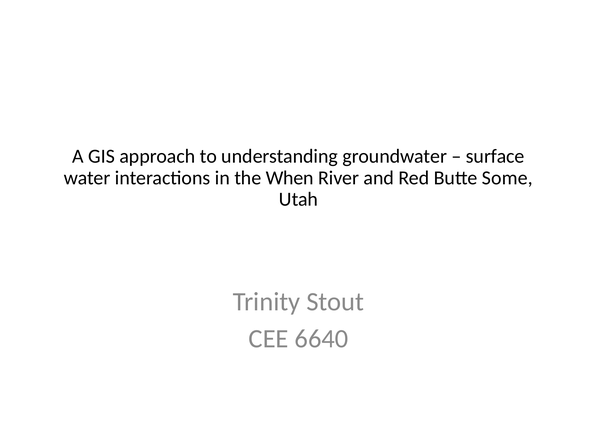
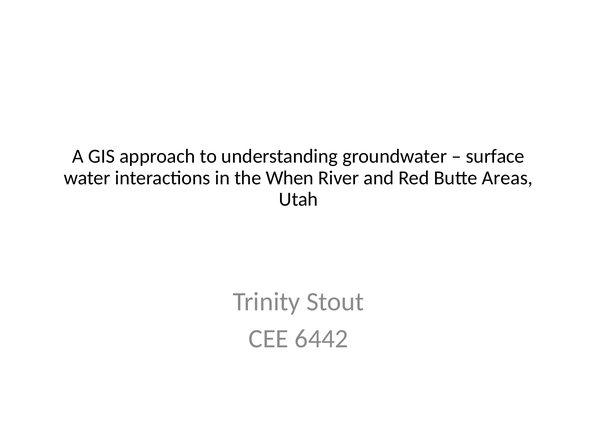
Some: Some -> Areas
6640: 6640 -> 6442
